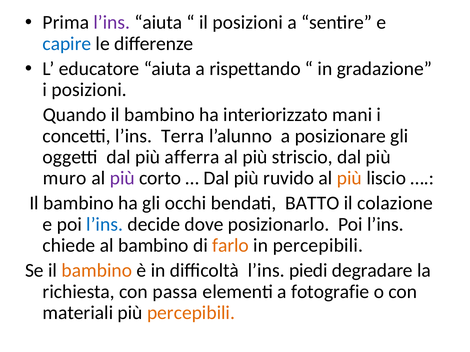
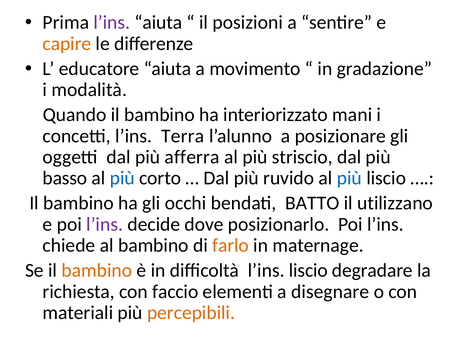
capire colour: blue -> orange
rispettando: rispettando -> movimento
i posizioni: posizioni -> modalità
muro: muro -> basso
più at (122, 178) colour: purple -> blue
più at (349, 178) colour: orange -> blue
colazione: colazione -> utilizzano
l’ins at (105, 225) colour: blue -> purple
in percepibili: percepibili -> maternage
l’ins piedi: piedi -> liscio
passa: passa -> faccio
fotografie: fotografie -> disegnare
